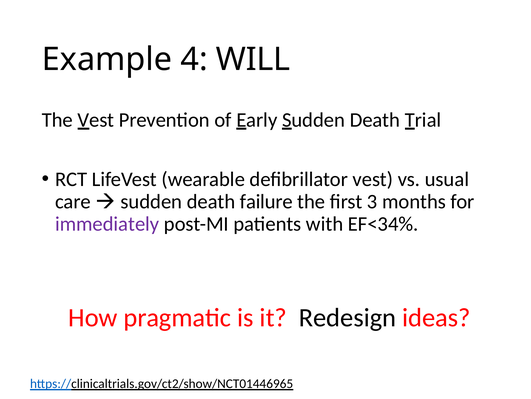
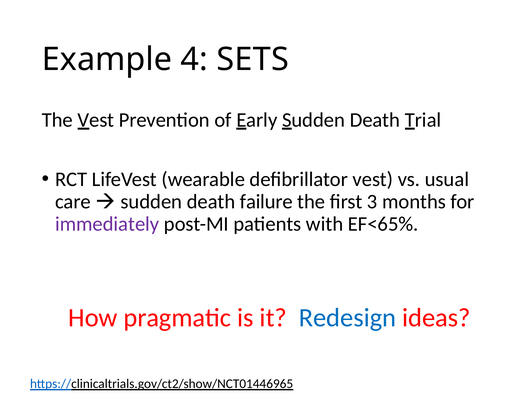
WILL: WILL -> SETS
EF<34%: EF<34% -> EF<65%
Redesign colour: black -> blue
